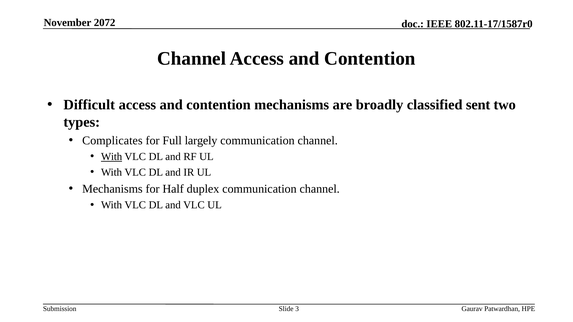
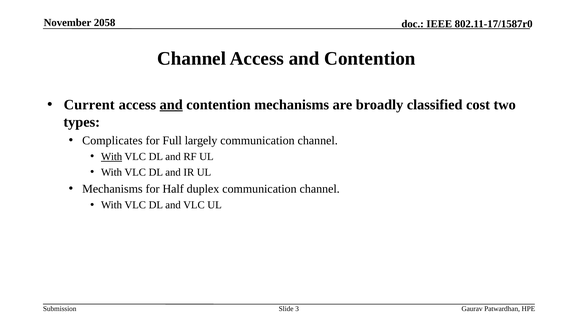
2072: 2072 -> 2058
Difficult: Difficult -> Current
and at (171, 105) underline: none -> present
sent: sent -> cost
